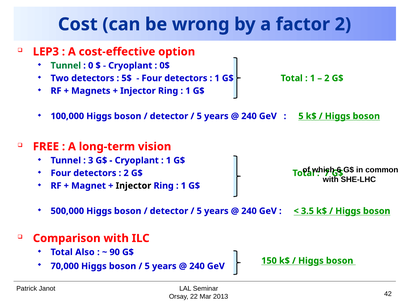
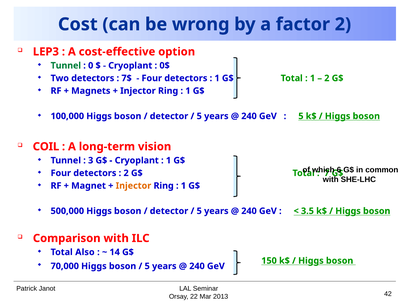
5$: 5$ -> 7$
FREE: FREE -> COIL
Injector at (133, 185) colour: black -> orange
90: 90 -> 14
